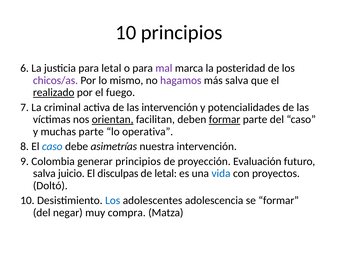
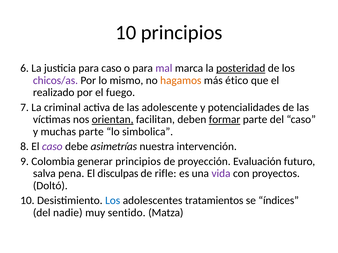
para letal: letal -> caso
posteridad underline: none -> present
hagamos colour: purple -> orange
más salva: salva -> ético
realizado underline: present -> none
las intervención: intervención -> adolescente
operativa: operativa -> simbolica
caso at (52, 147) colour: blue -> purple
juicio: juicio -> pena
de letal: letal -> rifle
vida colour: blue -> purple
adolescencia: adolescencia -> tratamientos
se formar: formar -> índices
negar: negar -> nadie
compra: compra -> sentido
